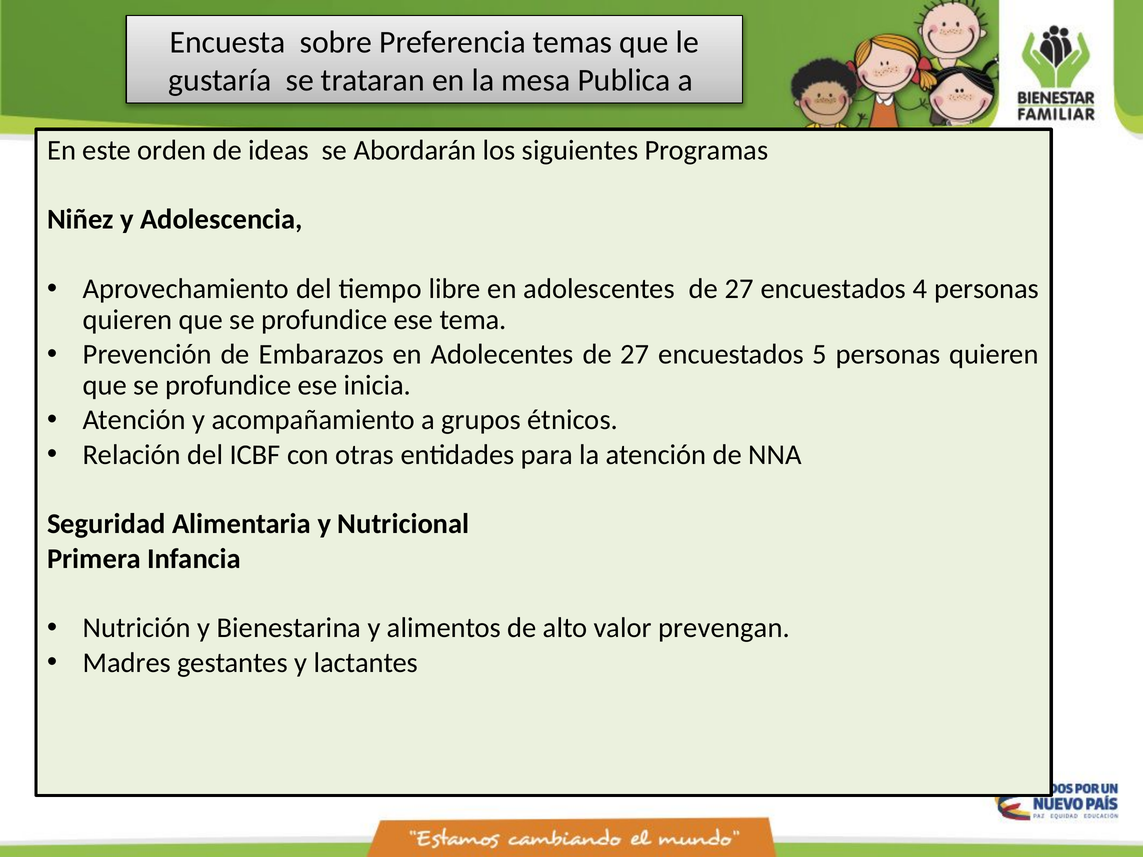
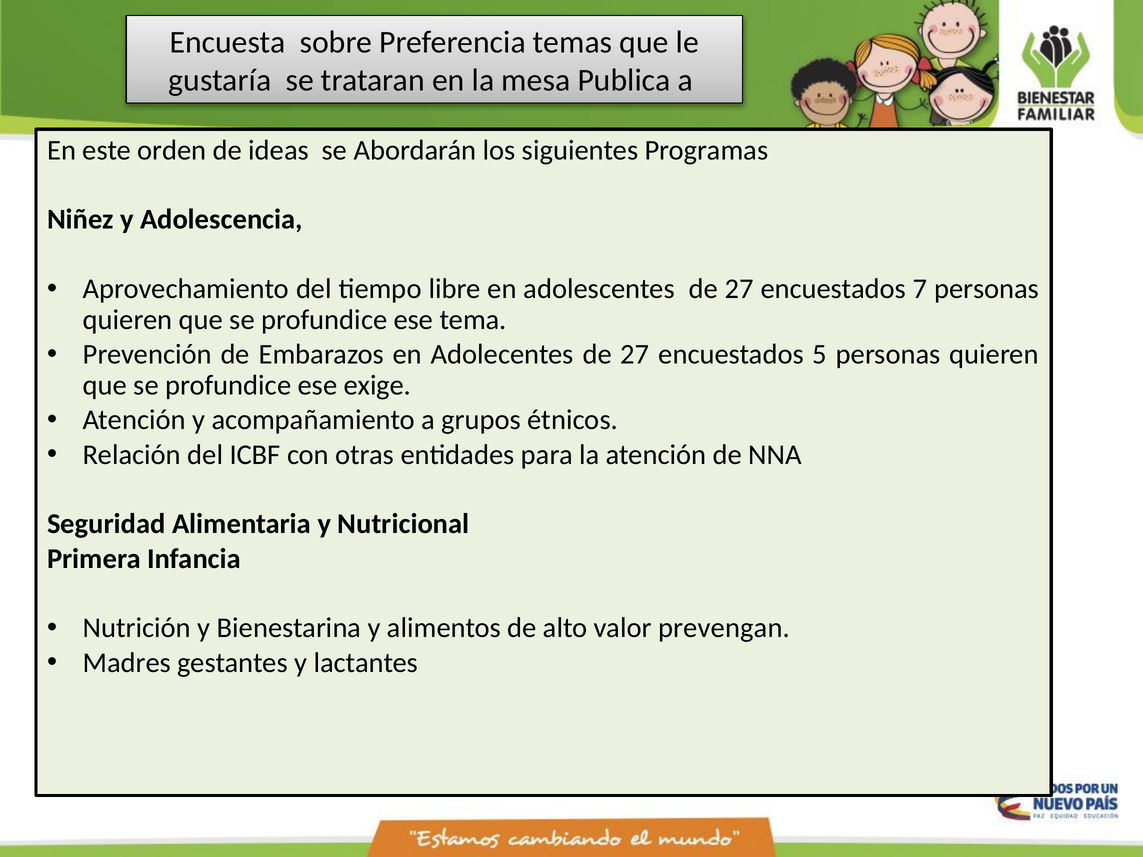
4: 4 -> 7
inicia: inicia -> exige
